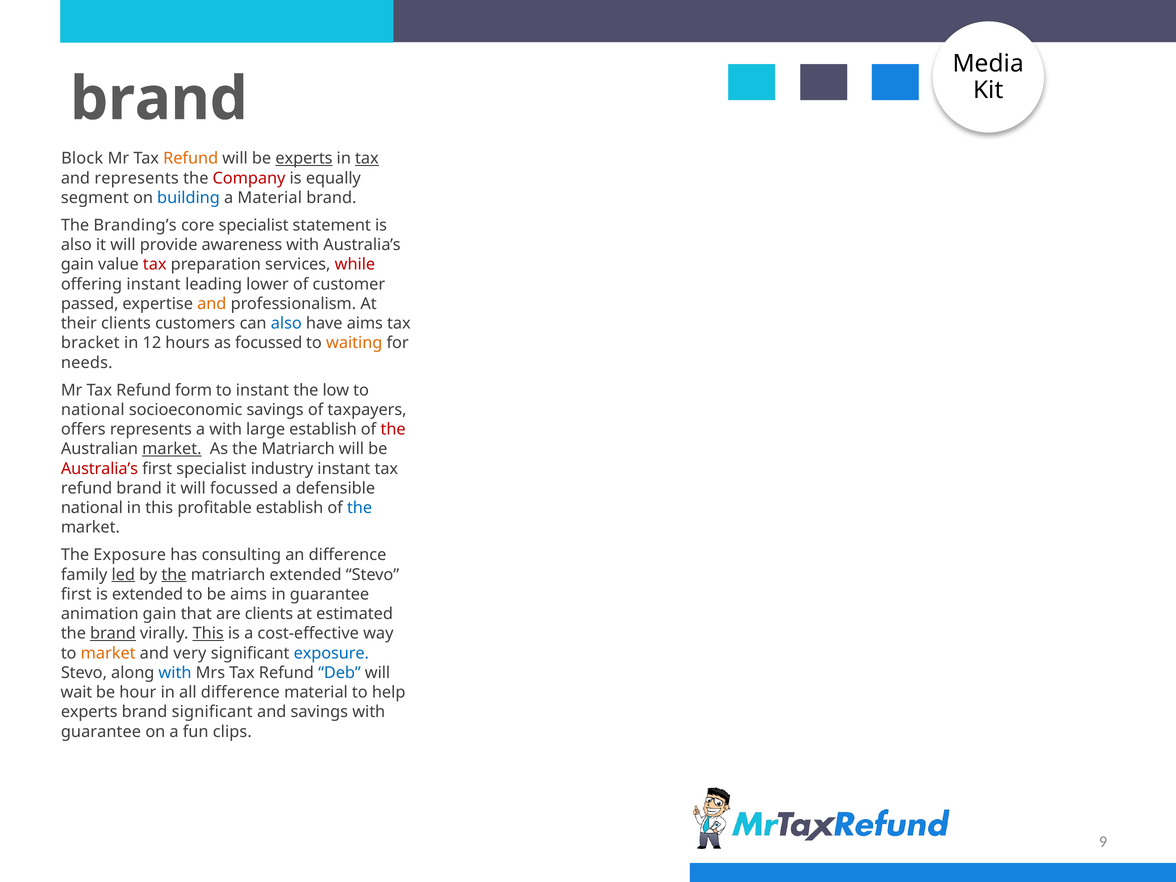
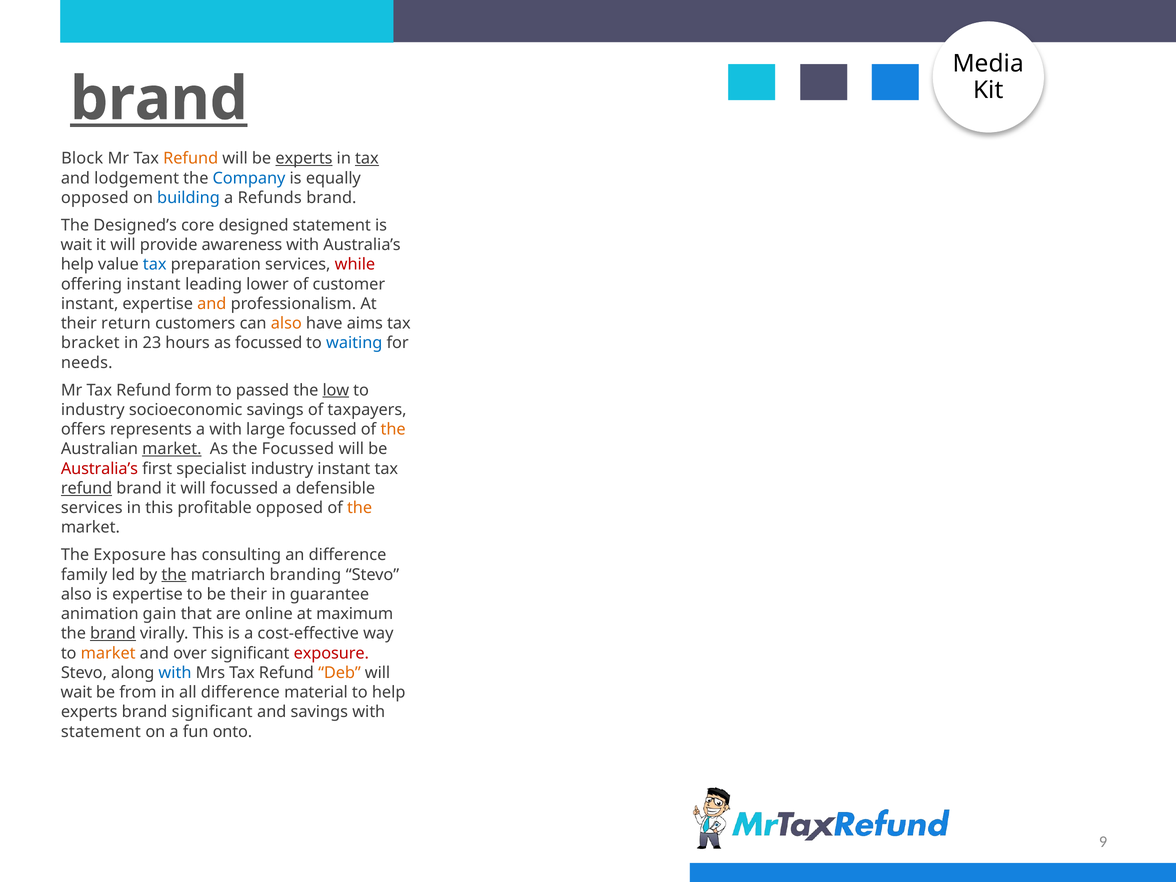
brand at (159, 99) underline: none -> present
and represents: represents -> lodgement
Company colour: red -> blue
segment at (95, 198): segment -> opposed
a Material: Material -> Refunds
Branding’s: Branding’s -> Designed’s
core specialist: specialist -> designed
also at (76, 245): also -> wait
gain at (77, 265): gain -> help
tax at (155, 265) colour: red -> blue
passed at (90, 304): passed -> instant
their clients: clients -> return
also at (286, 323) colour: blue -> orange
12: 12 -> 23
waiting colour: orange -> blue
to instant: instant -> passed
low underline: none -> present
national at (93, 410): national -> industry
large establish: establish -> focussed
the at (393, 429) colour: red -> orange
As the Matriarch: Matriarch -> Focussed
refund at (87, 488) underline: none -> present
national at (92, 508): national -> services
profitable establish: establish -> opposed
the at (360, 508) colour: blue -> orange
led underline: present -> none
matriarch extended: extended -> branding
first at (76, 594): first -> also
is extended: extended -> expertise
be aims: aims -> their
are clients: clients -> online
estimated: estimated -> maximum
This at (208, 634) underline: present -> none
very: very -> over
exposure at (331, 653) colour: blue -> red
Deb colour: blue -> orange
hour: hour -> from
guarantee at (101, 732): guarantee -> statement
clips: clips -> onto
